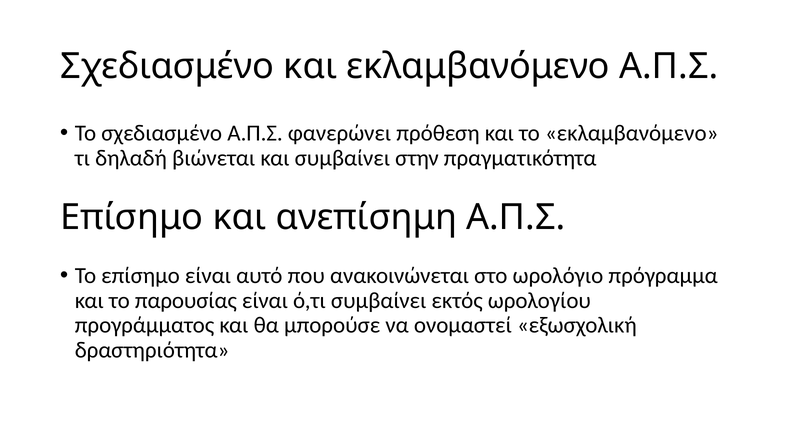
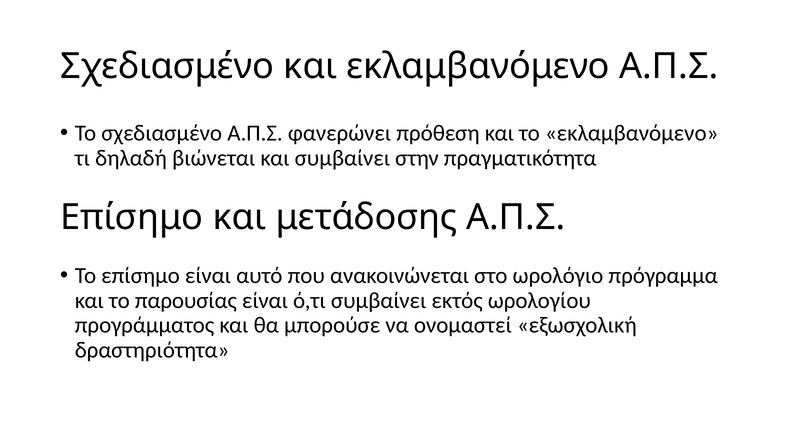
ανεπίσημη: ανεπίσημη -> μετάδοσης
